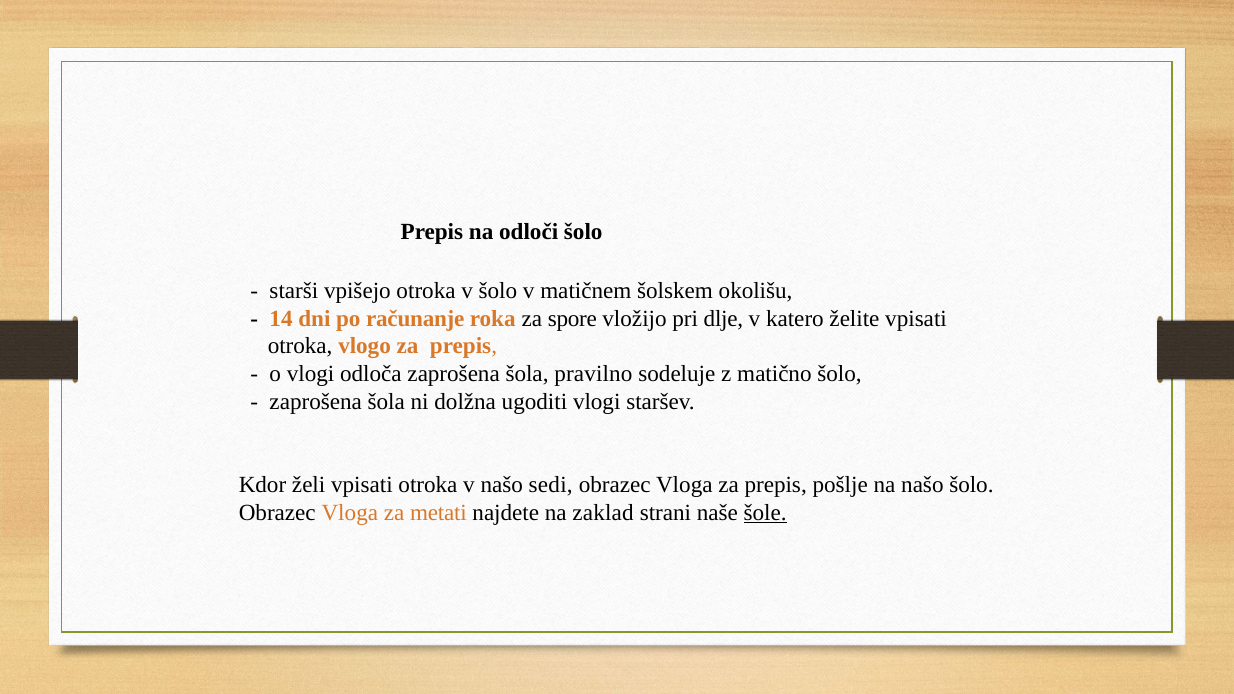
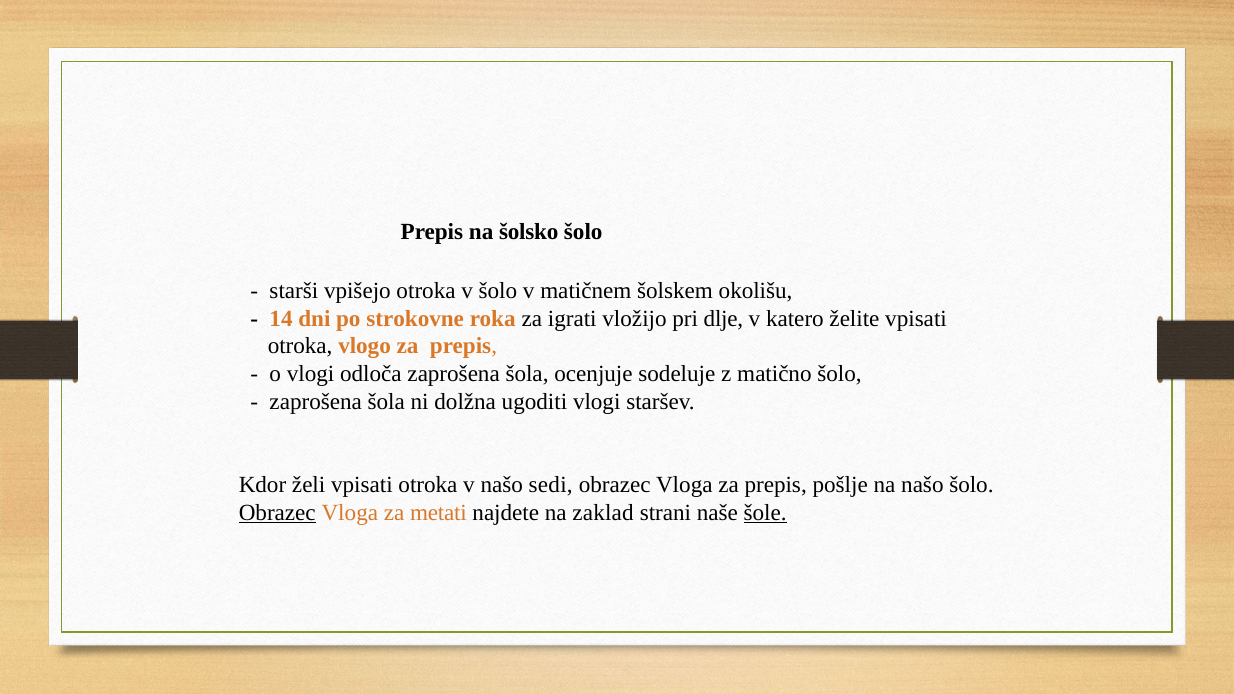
odloči: odloči -> šolsko
računanje: računanje -> strokovne
spore: spore -> igrati
pravilno: pravilno -> ocenjuje
Obrazec at (277, 513) underline: none -> present
